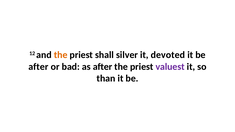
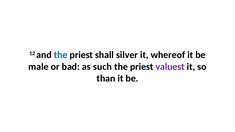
the at (61, 55) colour: orange -> blue
devoted: devoted -> whereof
after at (38, 67): after -> male
as after: after -> such
